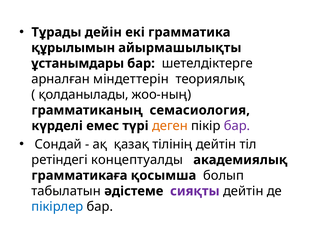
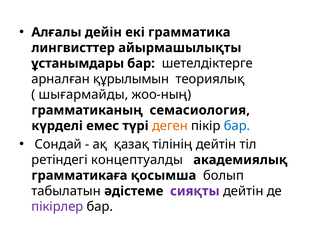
Тұрады: Тұрады -> Алғалы
құрылымын: құрылымын -> лингвисттер
міндеттерін: міндеттерін -> құрылымын
қолданылады: қолданылады -> шығармайды
бар at (237, 126) colour: purple -> blue
пікірлер colour: blue -> purple
